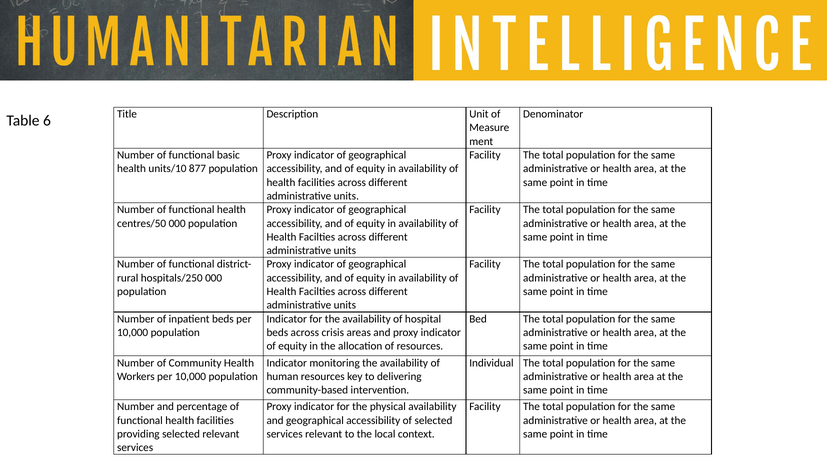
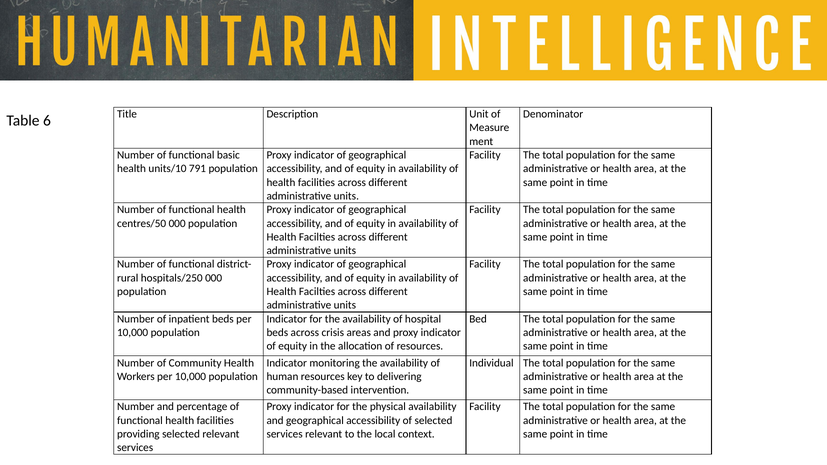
877: 877 -> 791
